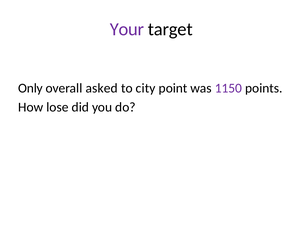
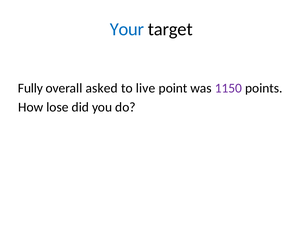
Your colour: purple -> blue
Only: Only -> Fully
city: city -> live
